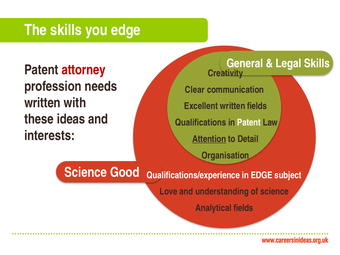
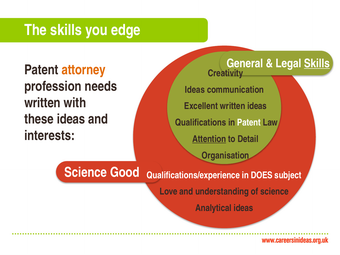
Skills at (317, 63) underline: none -> present
attorney colour: red -> orange
Clear at (195, 90): Clear -> Ideas
written fields: fields -> ideas
in EDGE: EDGE -> DOES
Analytical fields: fields -> ideas
